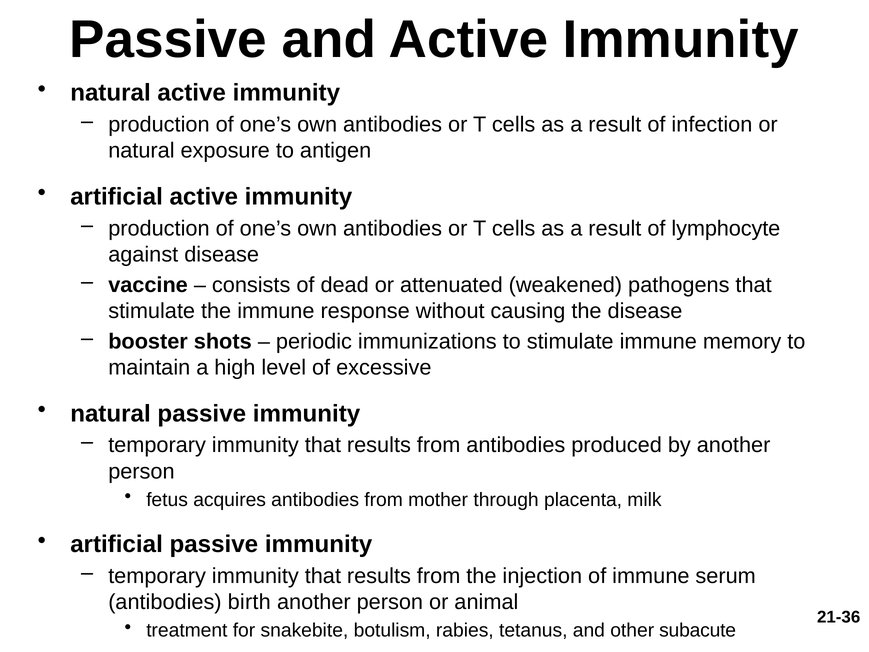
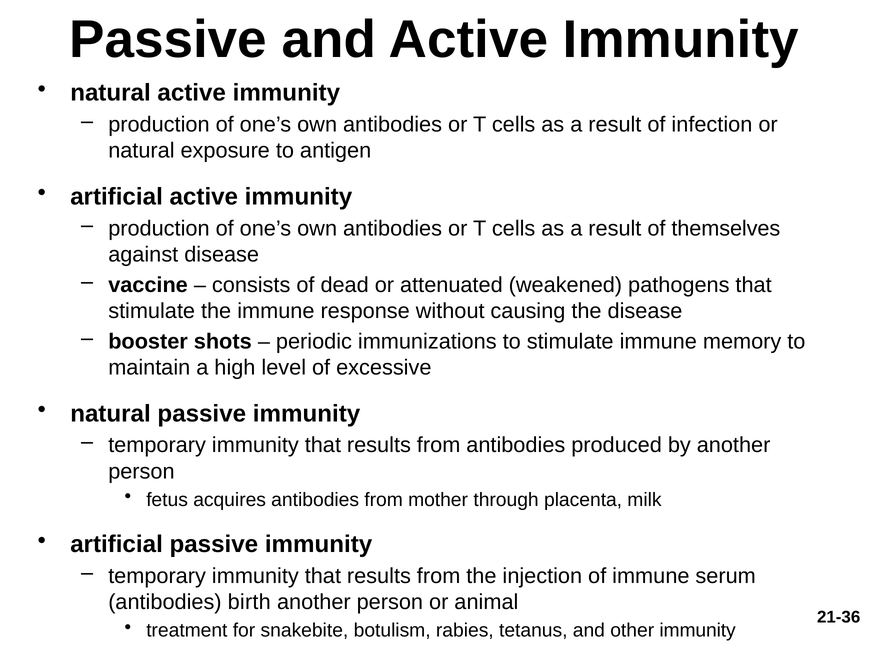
lymphocyte: lymphocyte -> themselves
other subacute: subacute -> immunity
